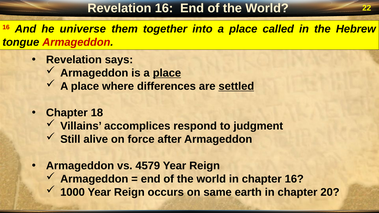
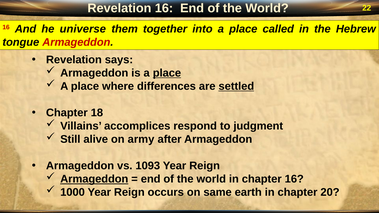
force: force -> army
4579: 4579 -> 1093
Armageddon at (94, 179) underline: none -> present
